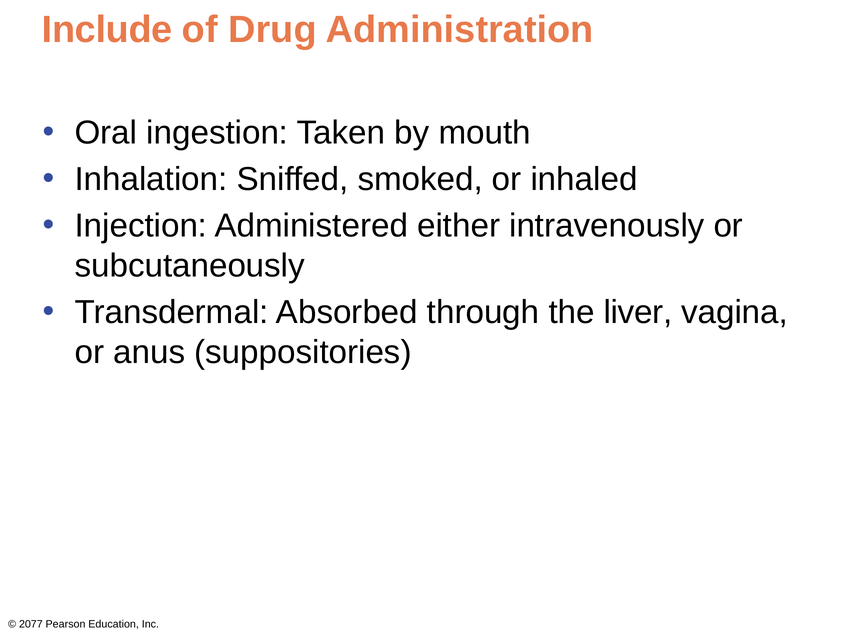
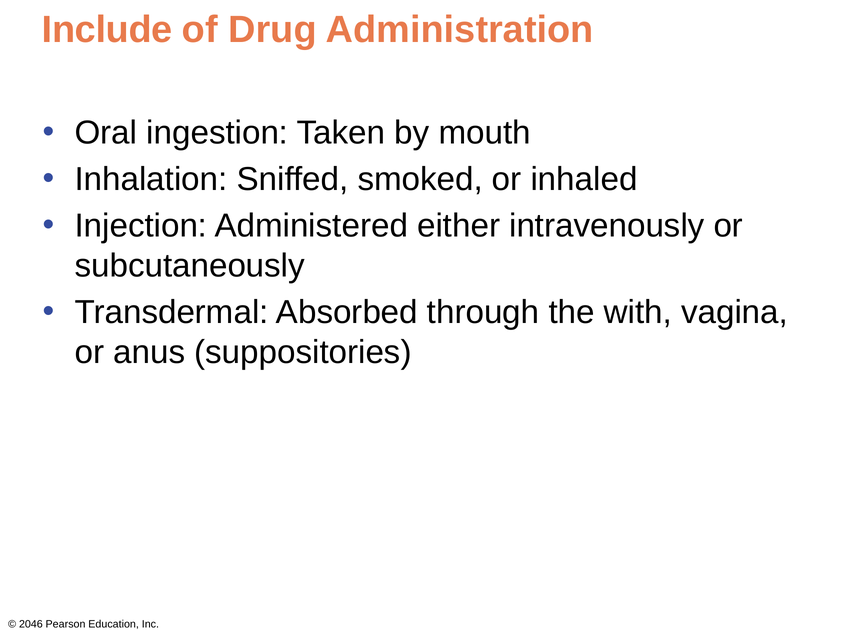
liver: liver -> with
2077: 2077 -> 2046
